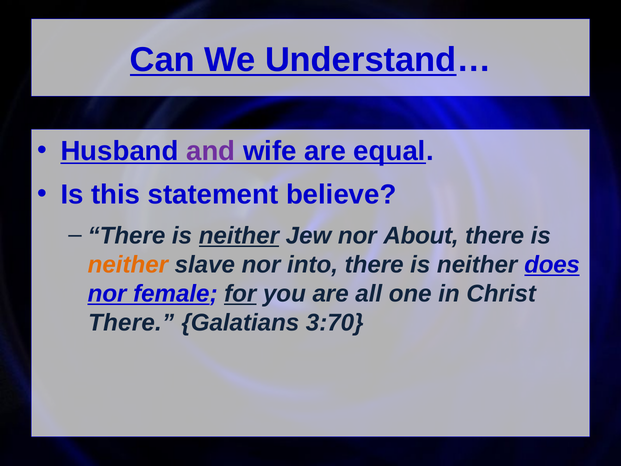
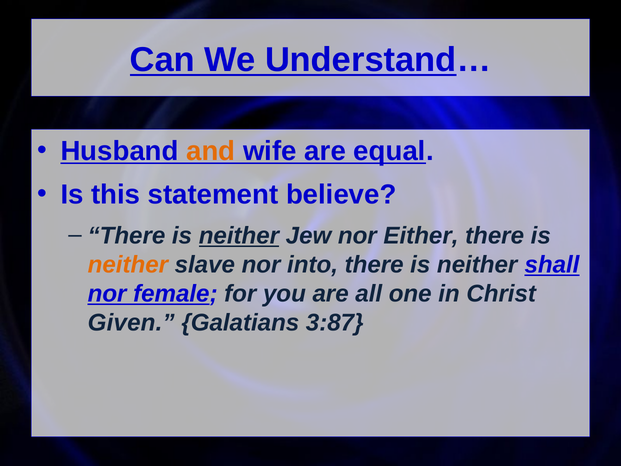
and colour: purple -> orange
About: About -> Either
does: does -> shall
for underline: present -> none
There at (131, 323): There -> Given
3:70: 3:70 -> 3:87
